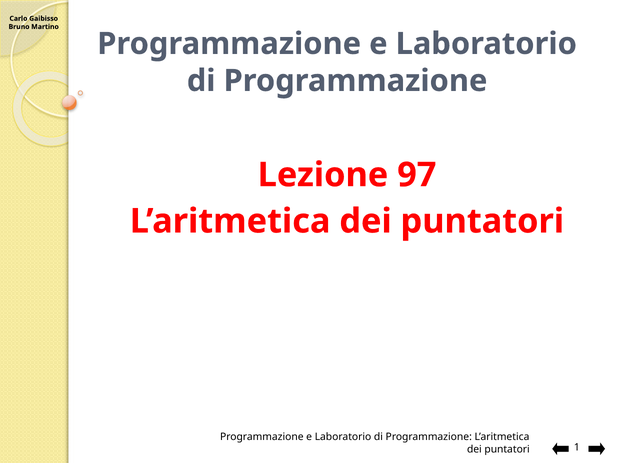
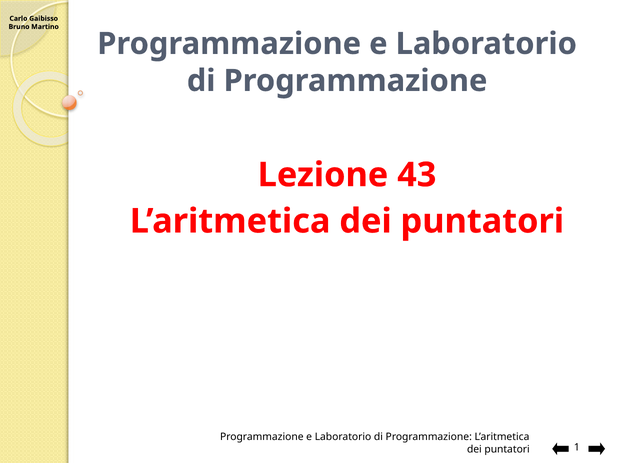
97: 97 -> 43
